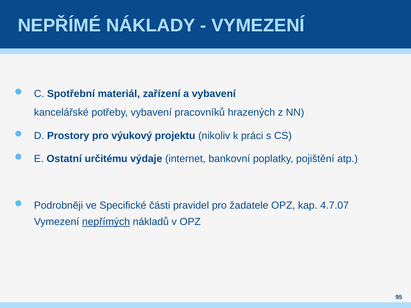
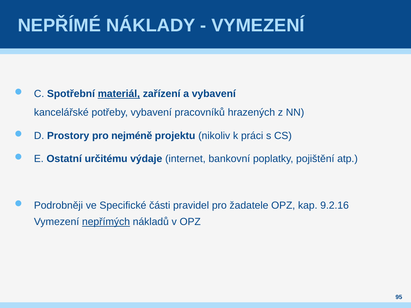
materiál underline: none -> present
výukový: výukový -> nejméně
4.7.07: 4.7.07 -> 9.2.16
